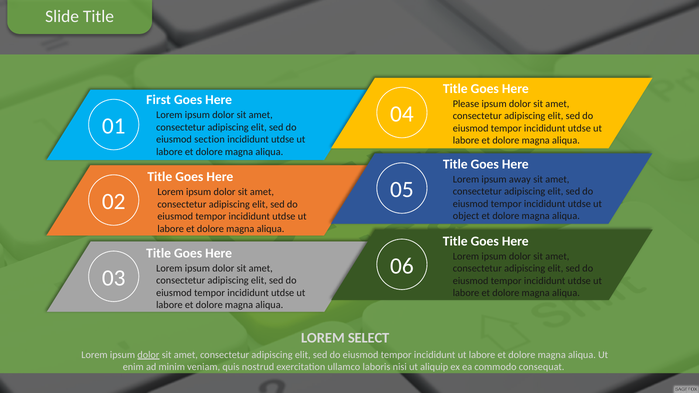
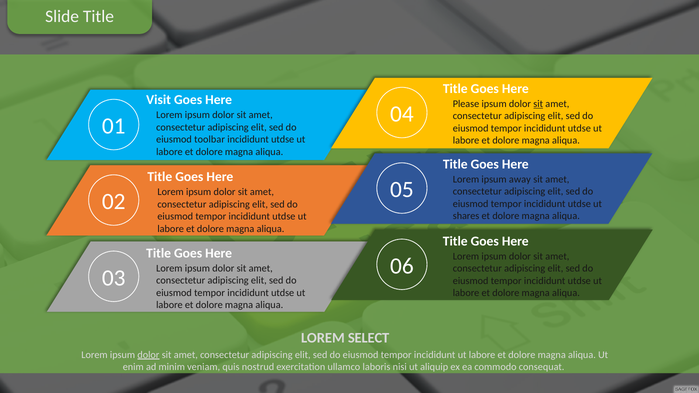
First: First -> Visit
sit at (538, 104) underline: none -> present
section: section -> toolbar
object: object -> shares
